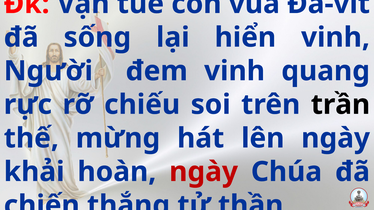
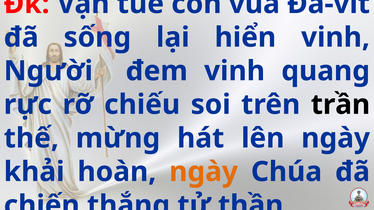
ngày at (204, 172) colour: red -> orange
